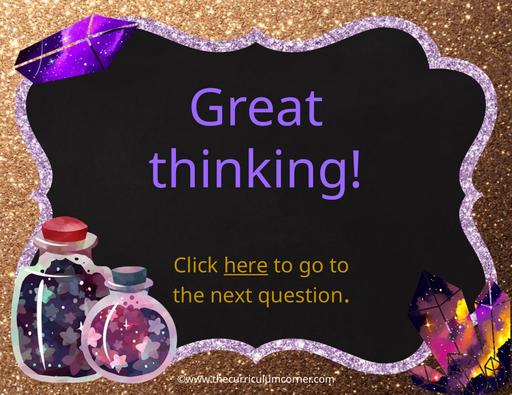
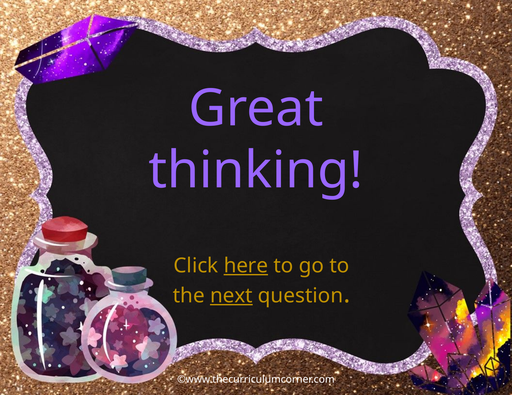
next underline: none -> present
